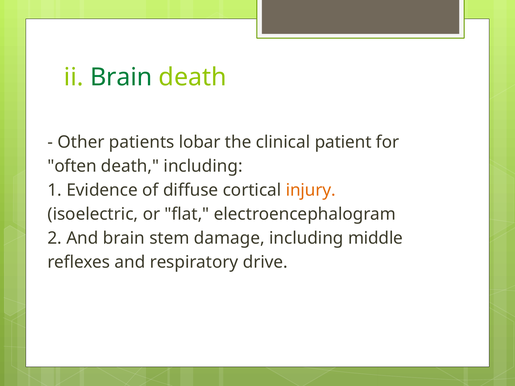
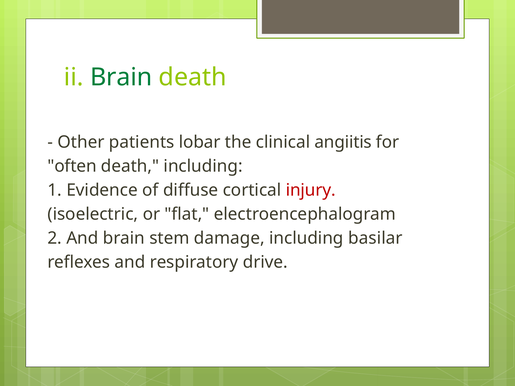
patient: patient -> angiitis
injury colour: orange -> red
middle: middle -> basilar
